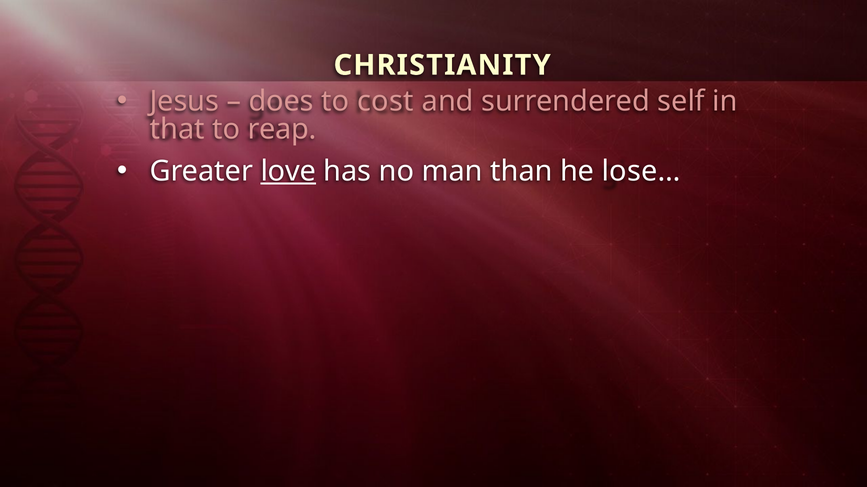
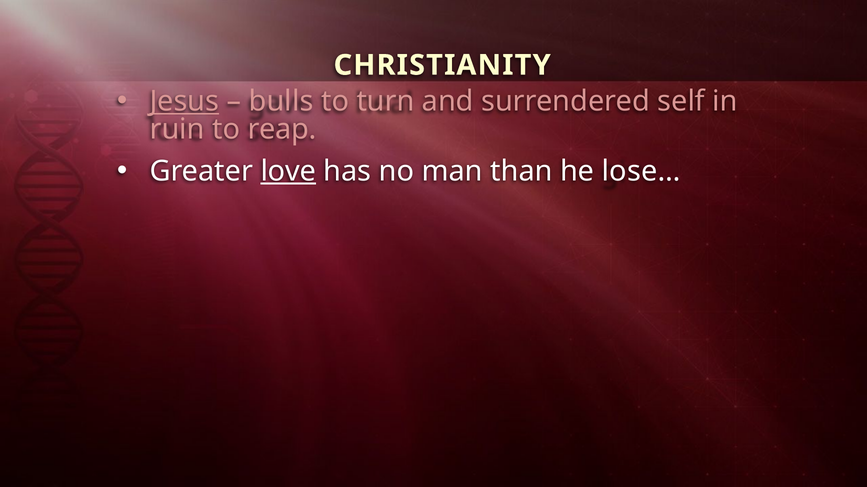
Jesus underline: none -> present
does: does -> bulls
cost: cost -> turn
that: that -> ruin
